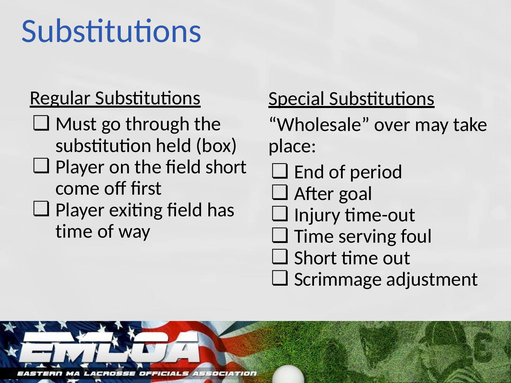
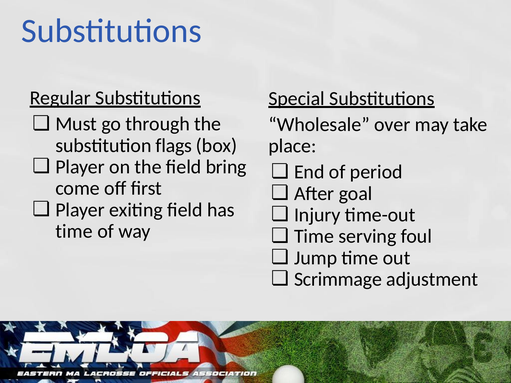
held: held -> flags
field short: short -> bring
Short at (316, 258): Short -> Jump
